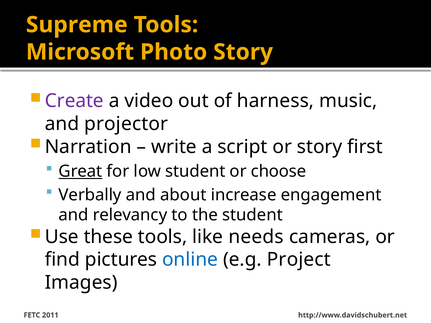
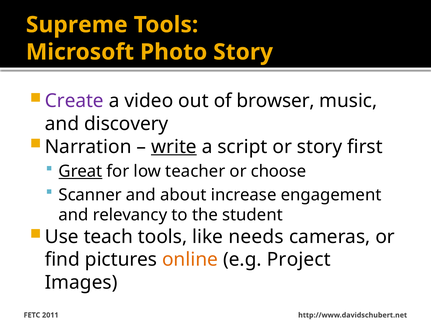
harness: harness -> browser
projector: projector -> discovery
write underline: none -> present
low student: student -> teacher
Verbally: Verbally -> Scanner
these: these -> teach
online colour: blue -> orange
